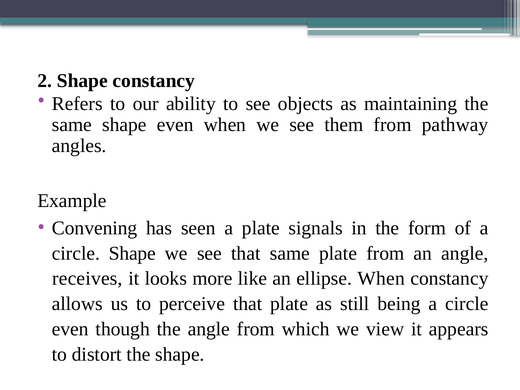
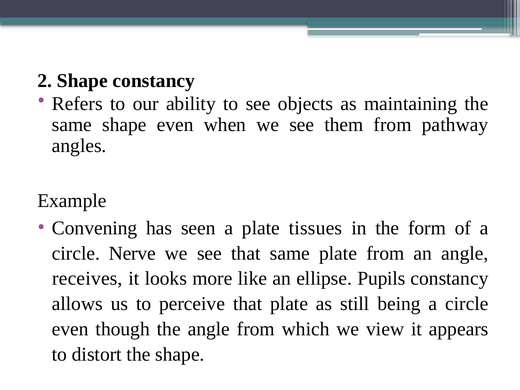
signals: signals -> tissues
circle Shape: Shape -> Nerve
ellipse When: When -> Pupils
